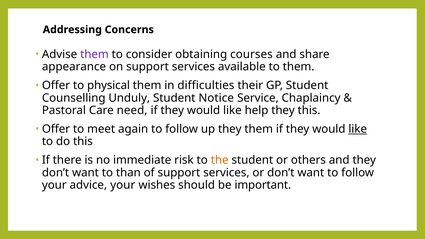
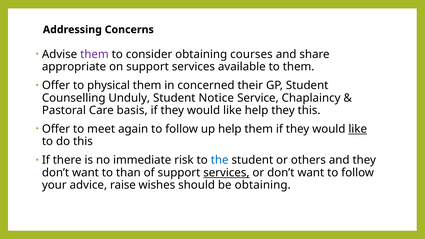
appearance: appearance -> appropriate
difficulties: difficulties -> concerned
need: need -> basis
up they: they -> help
the colour: orange -> blue
services at (226, 173) underline: none -> present
advice your: your -> raise
be important: important -> obtaining
